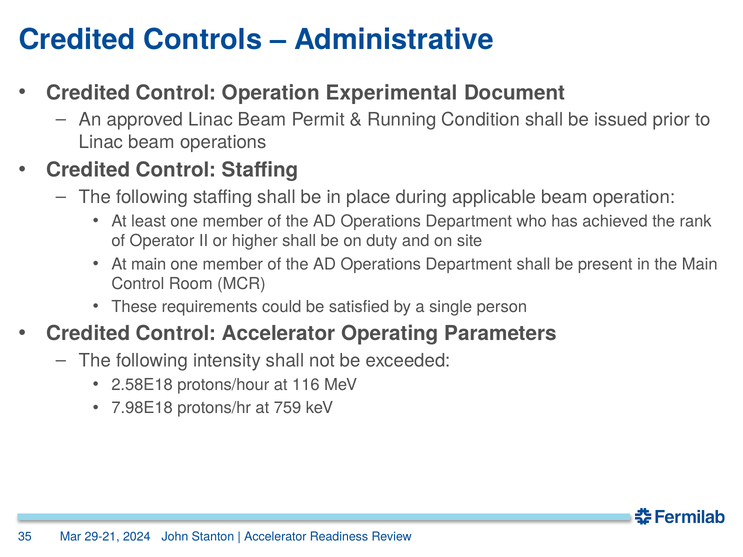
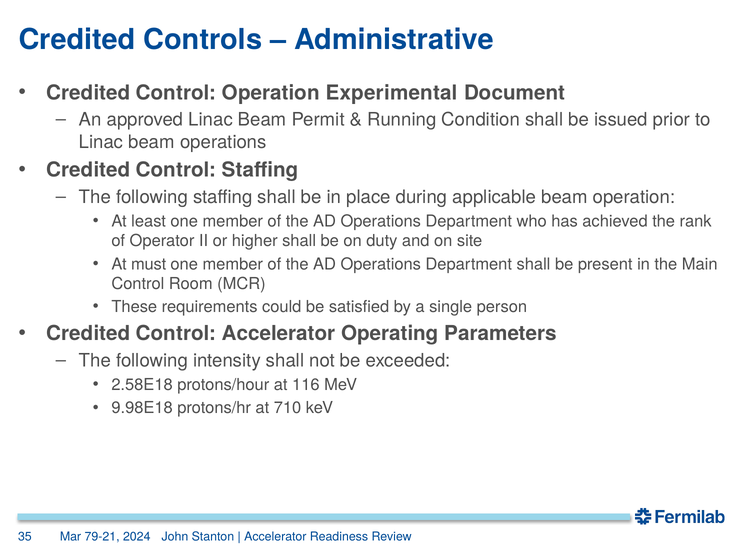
At main: main -> must
7.98E18: 7.98E18 -> 9.98E18
759: 759 -> 710
29-21: 29-21 -> 79-21
